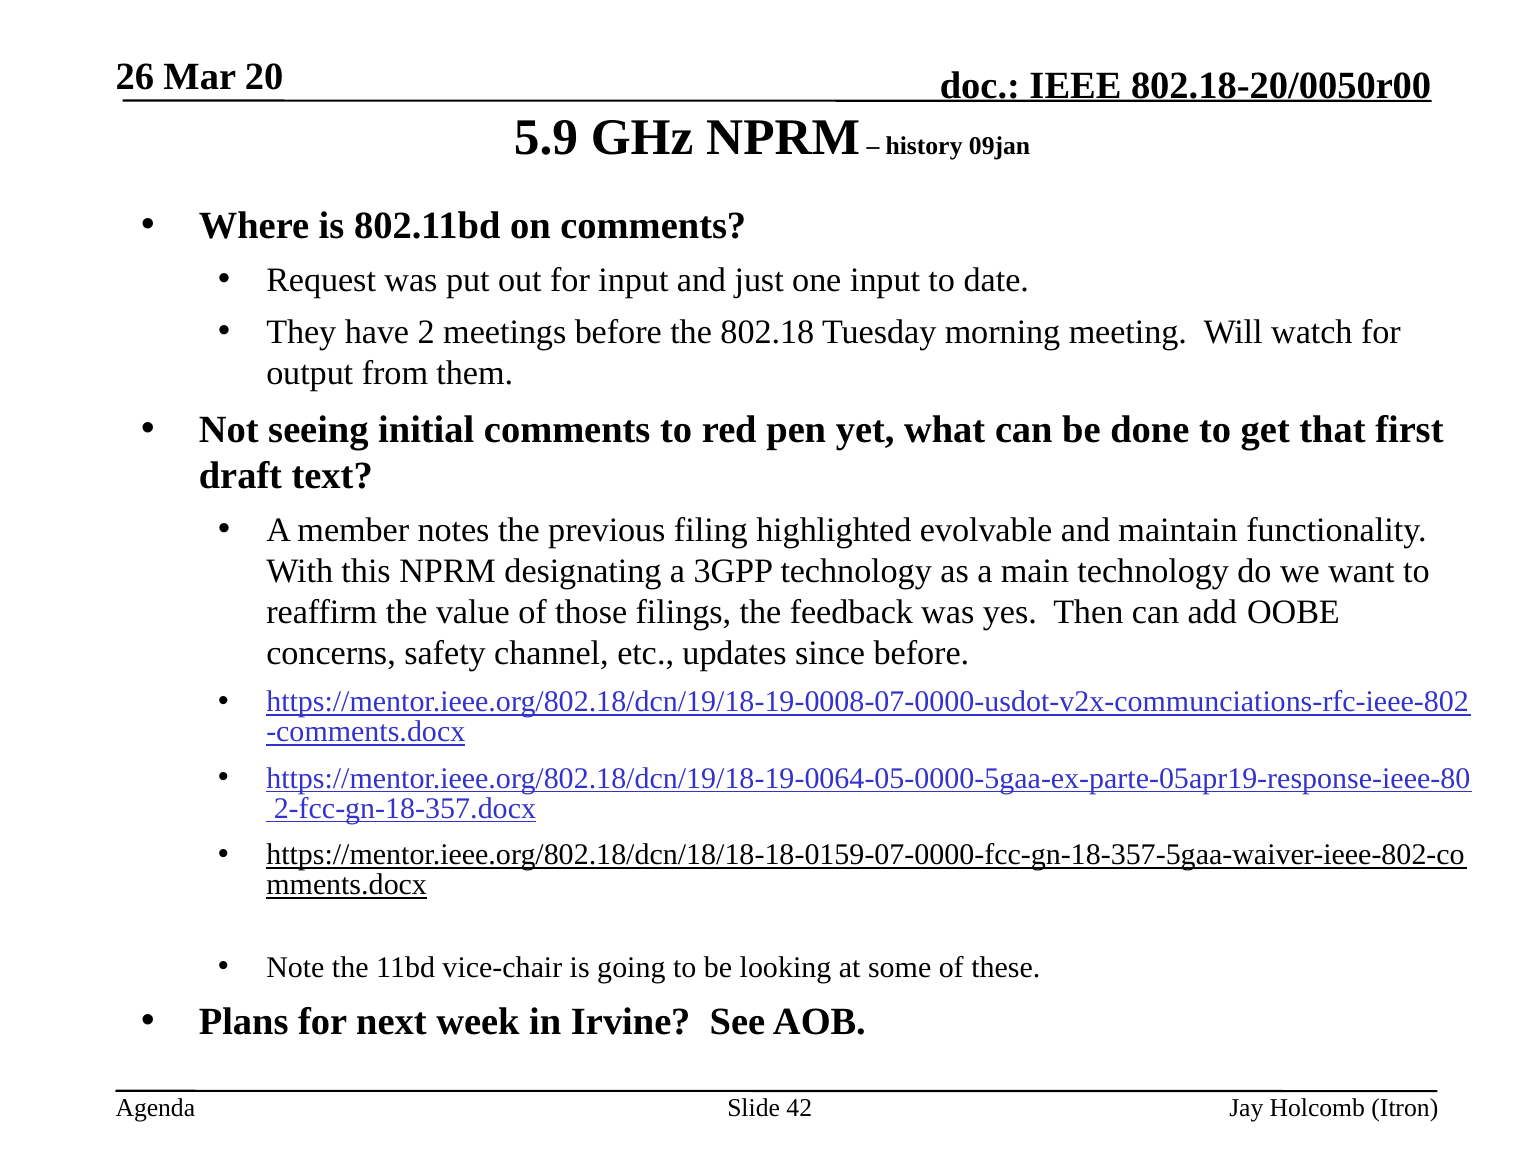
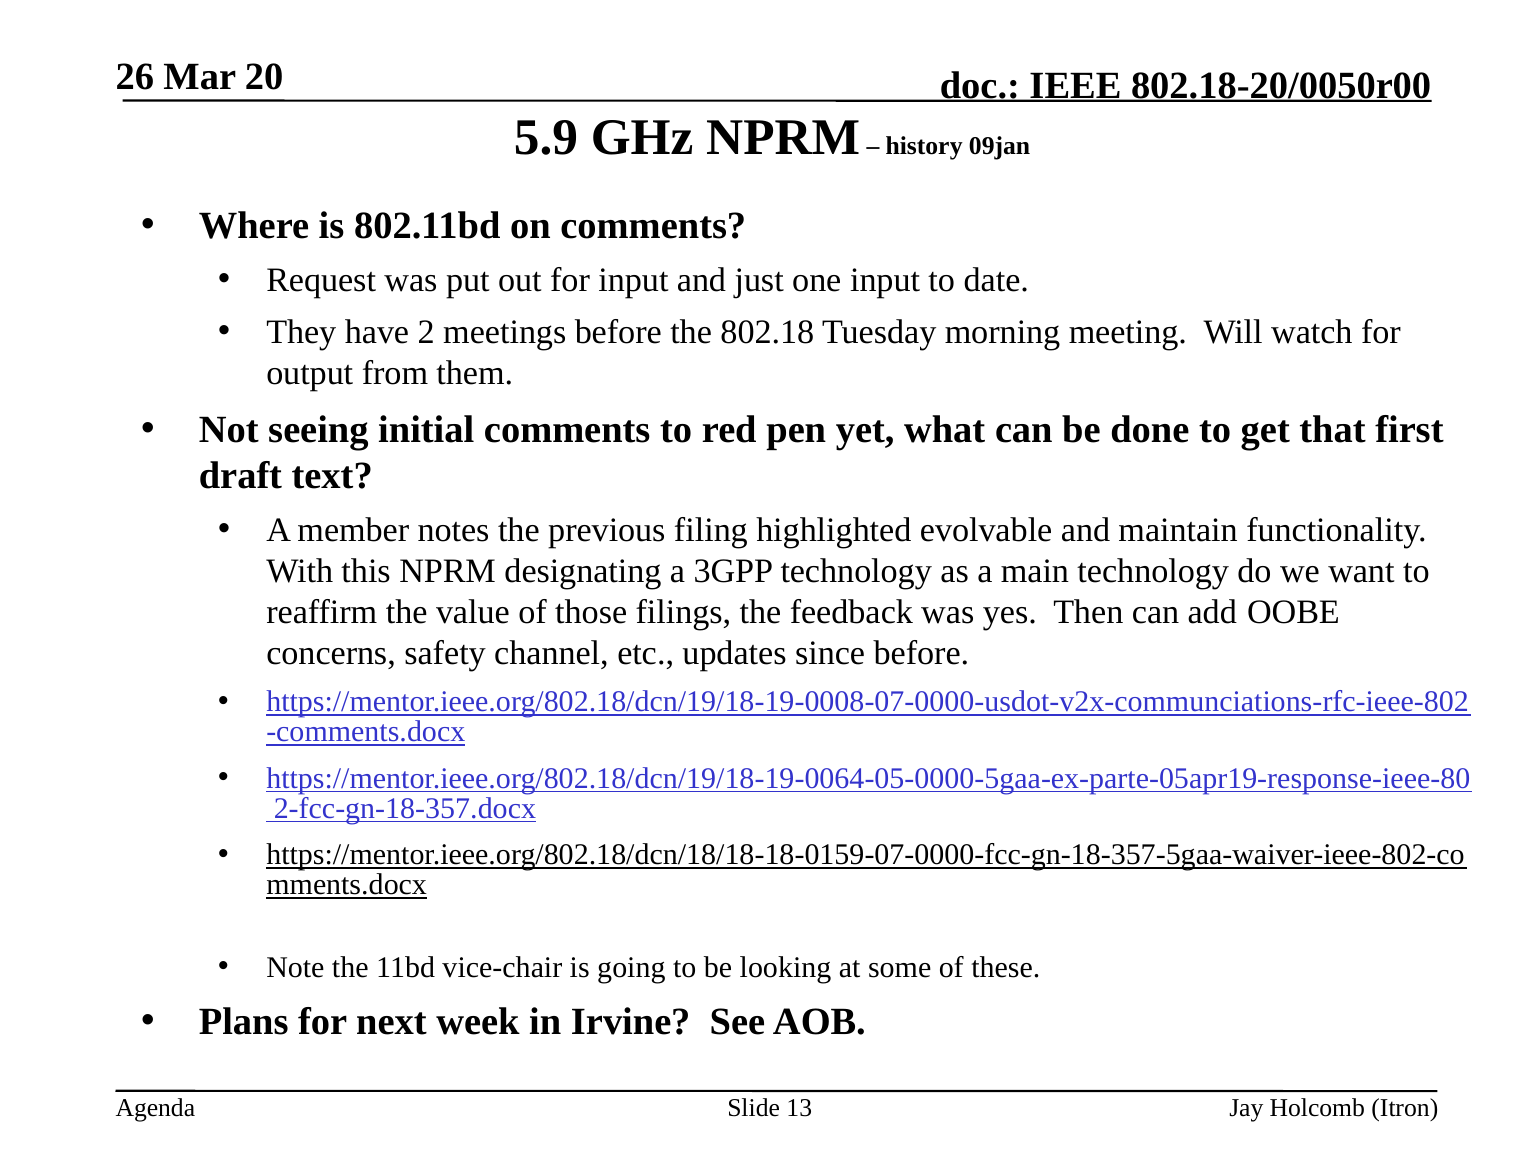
42: 42 -> 13
